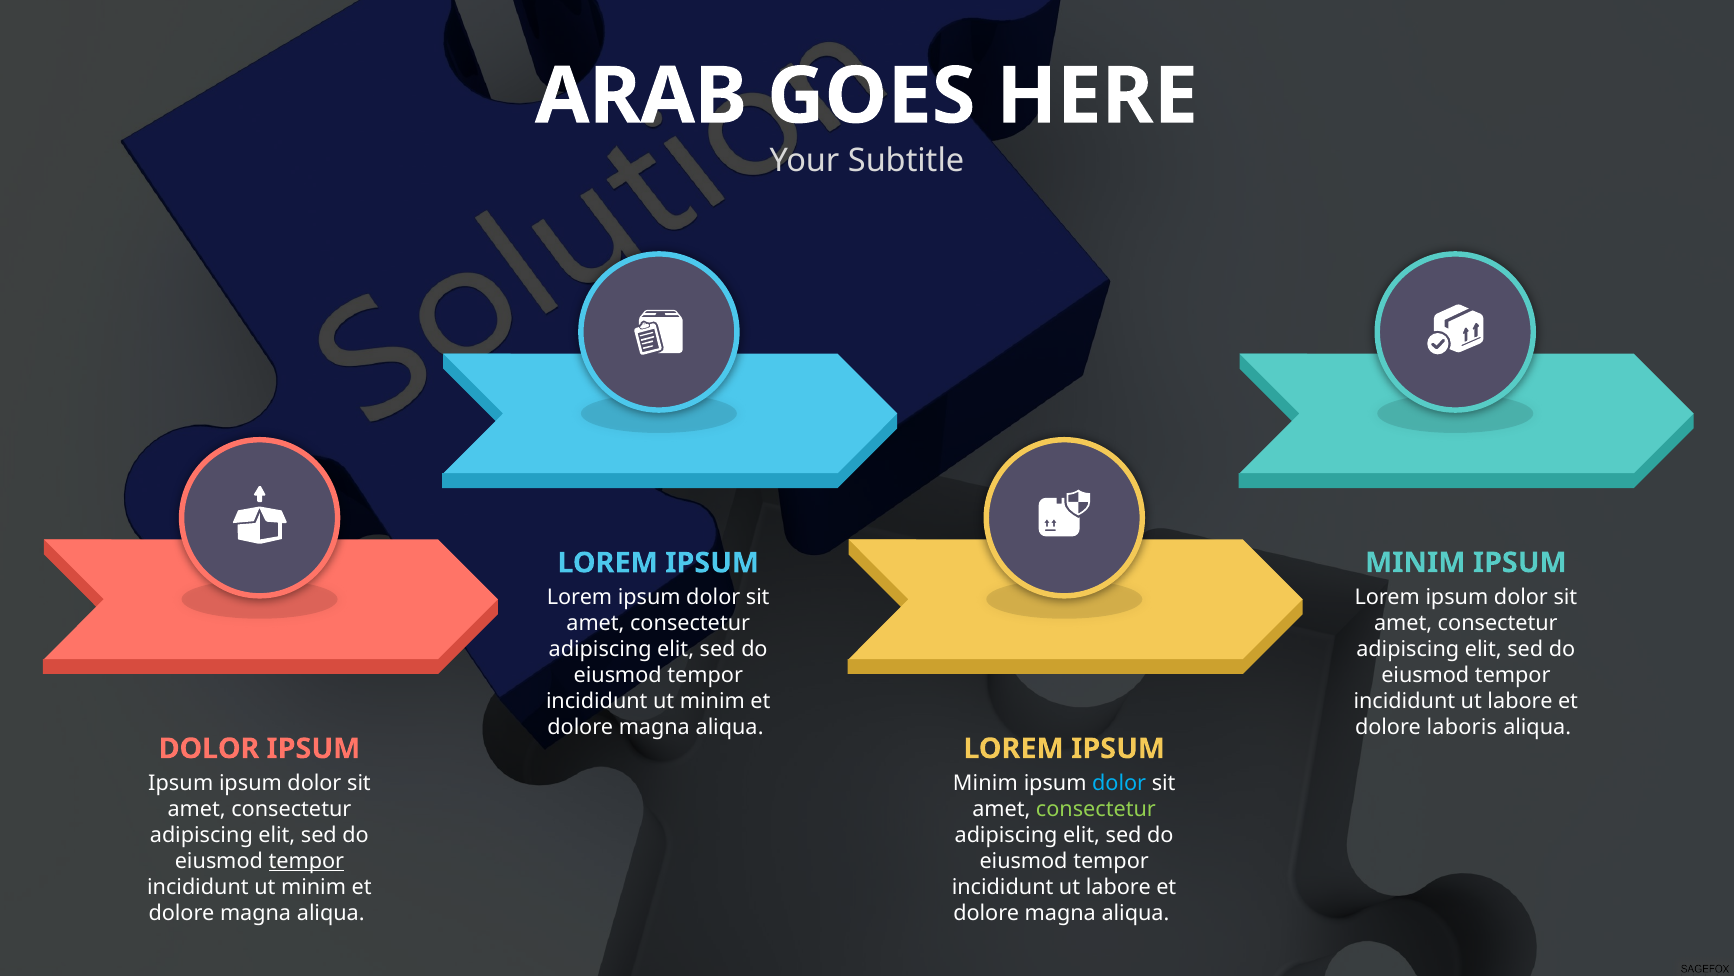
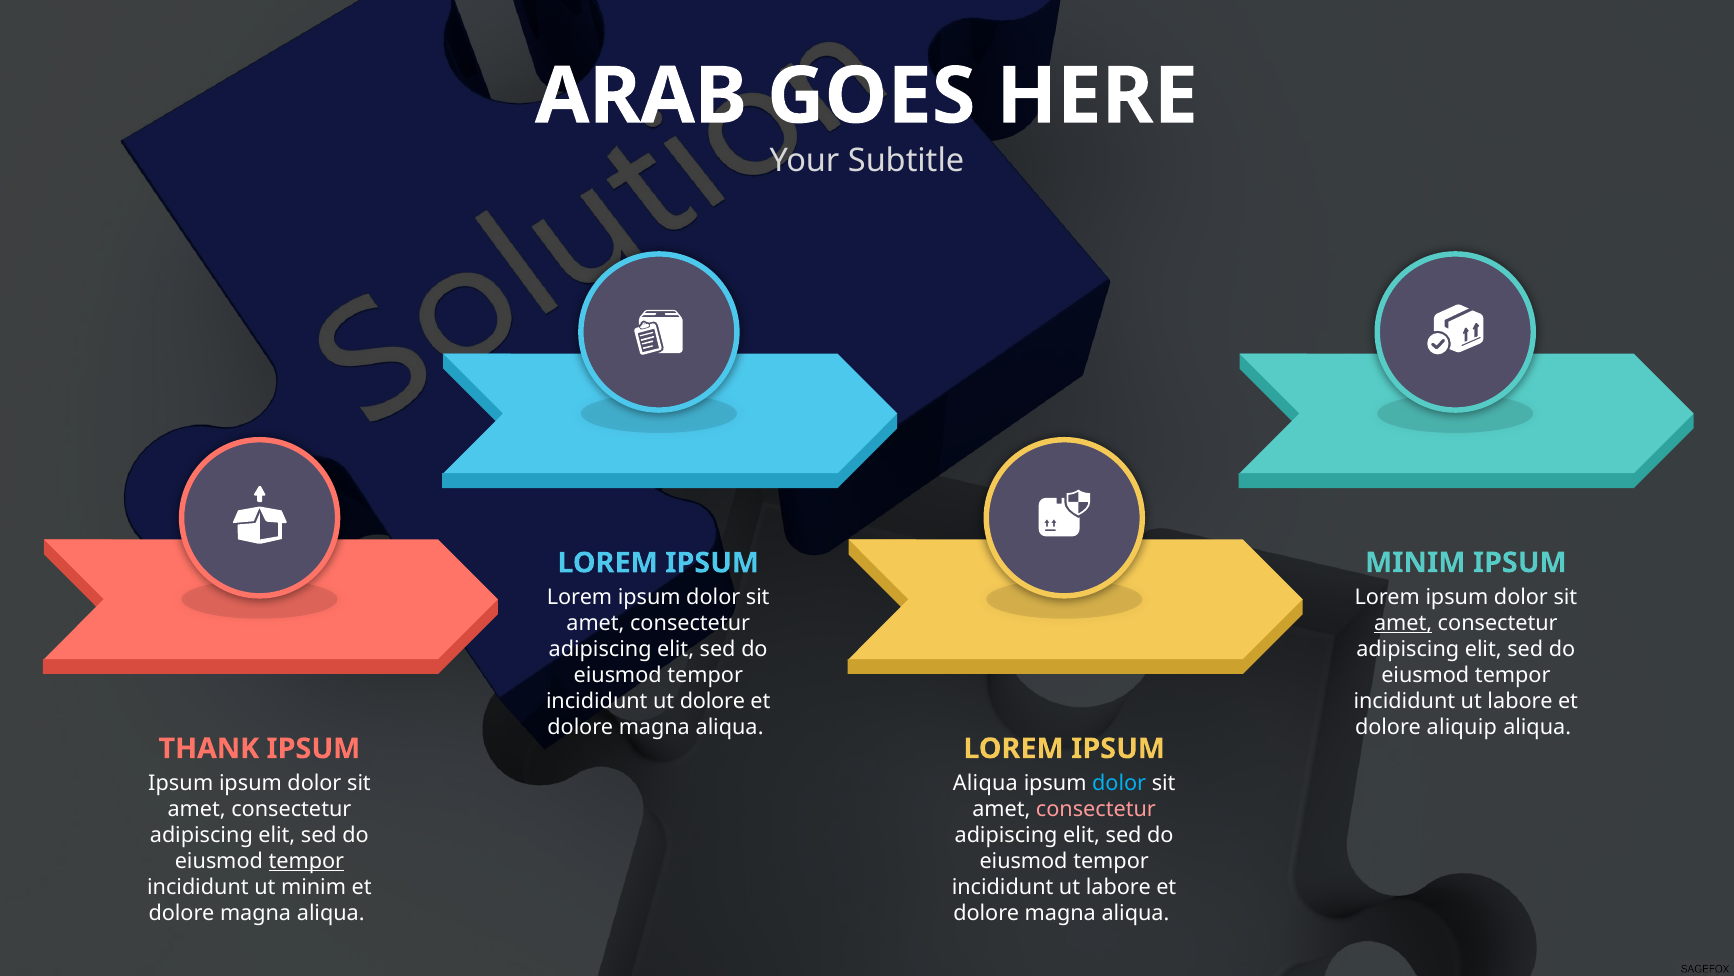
amet at (1403, 623) underline: none -> present
minim at (712, 701): minim -> dolore
laboris: laboris -> aliquip
DOLOR at (209, 748): DOLOR -> THANK
Minim at (985, 782): Minim -> Aliqua
consectetur at (1096, 808) colour: light green -> pink
